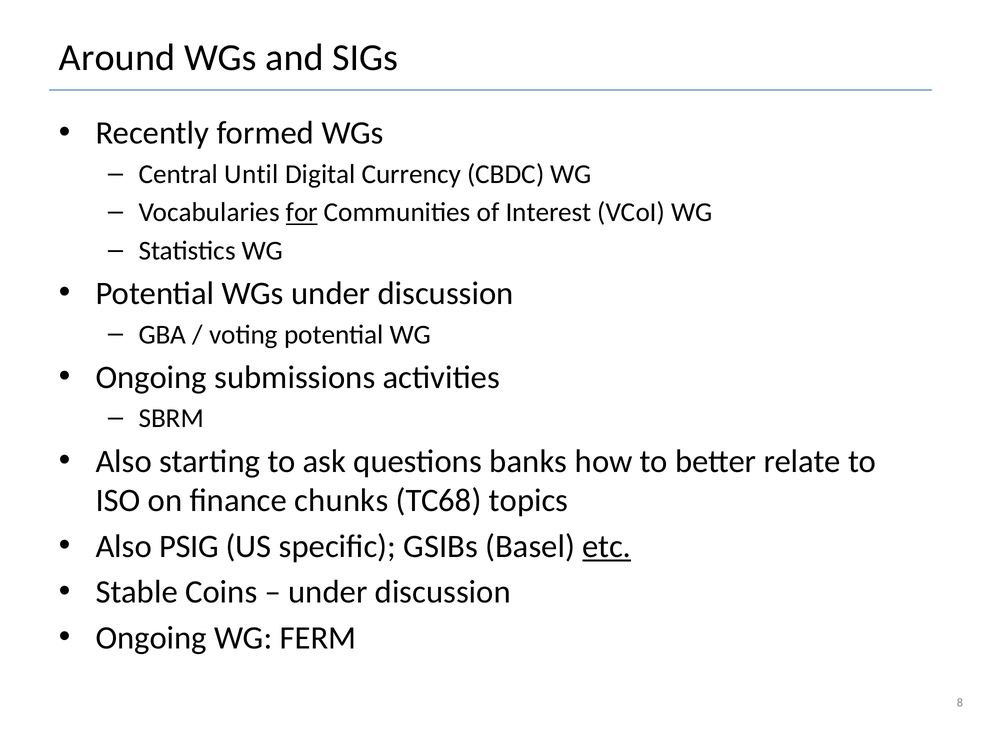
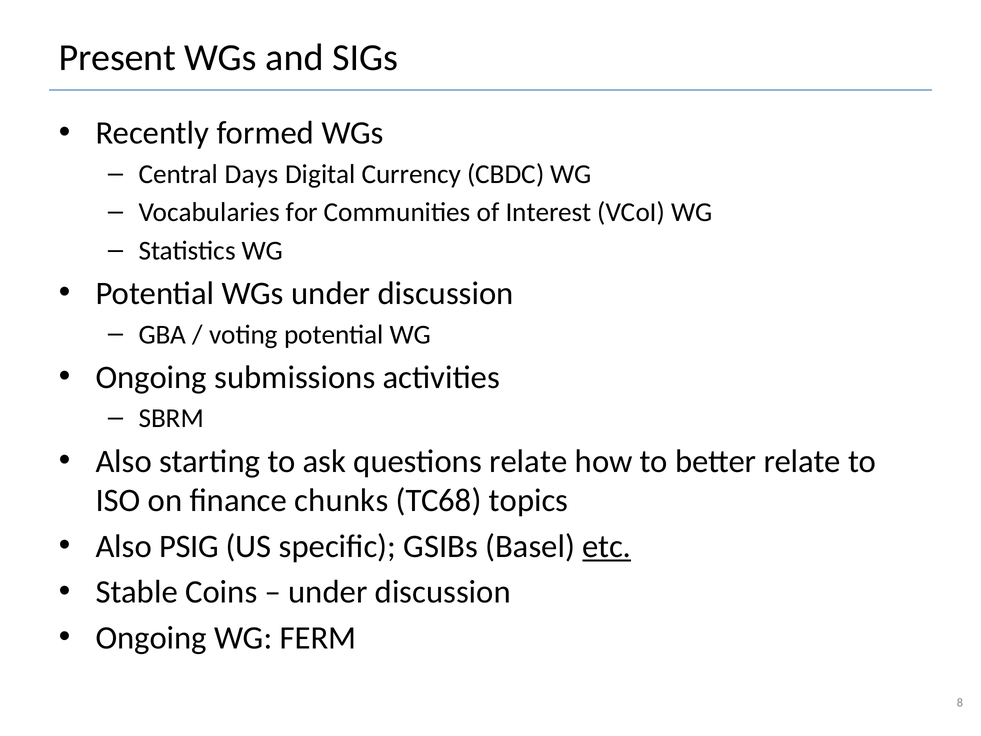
Around: Around -> Present
Until: Until -> Days
for underline: present -> none
questions banks: banks -> relate
